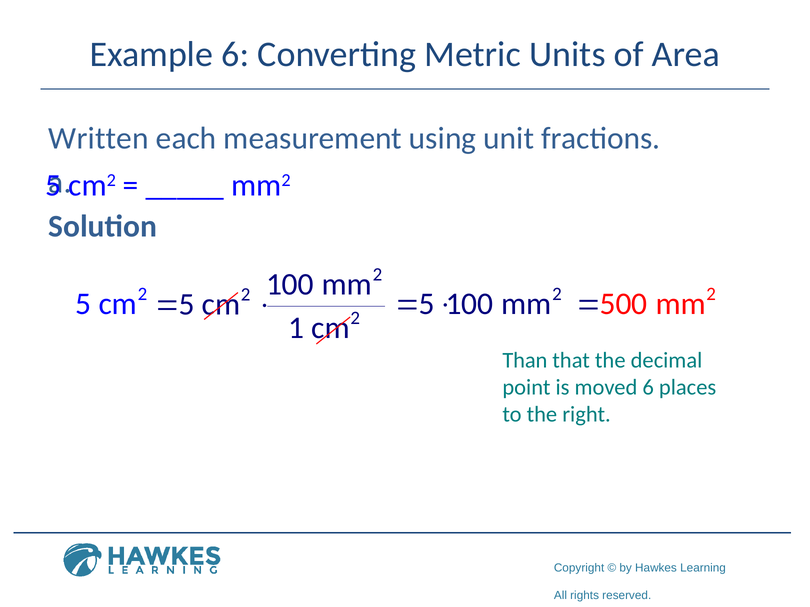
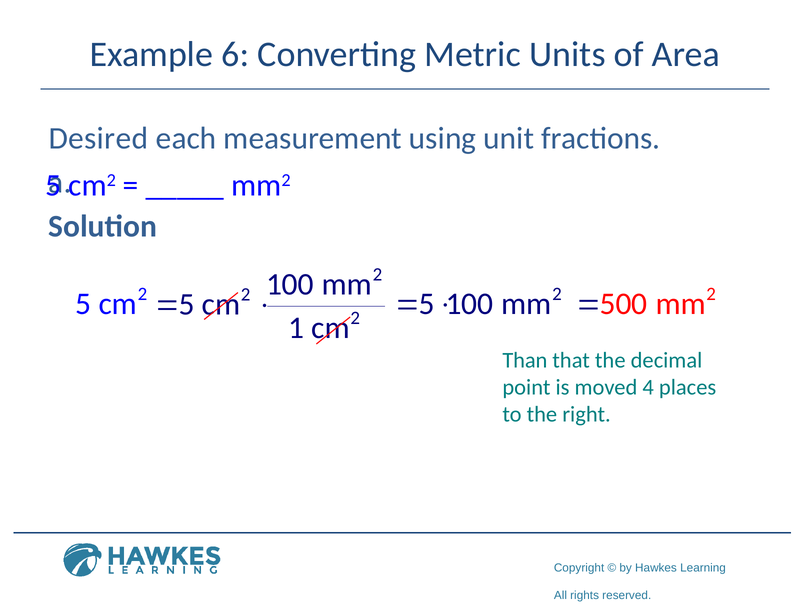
Written: Written -> Desired
moved 6: 6 -> 4
